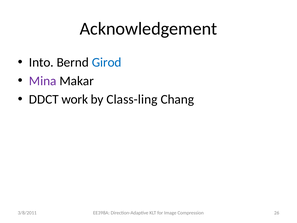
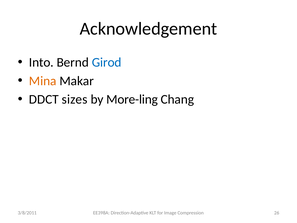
Mina colour: purple -> orange
work: work -> sizes
Class-ling: Class-ling -> More-ling
